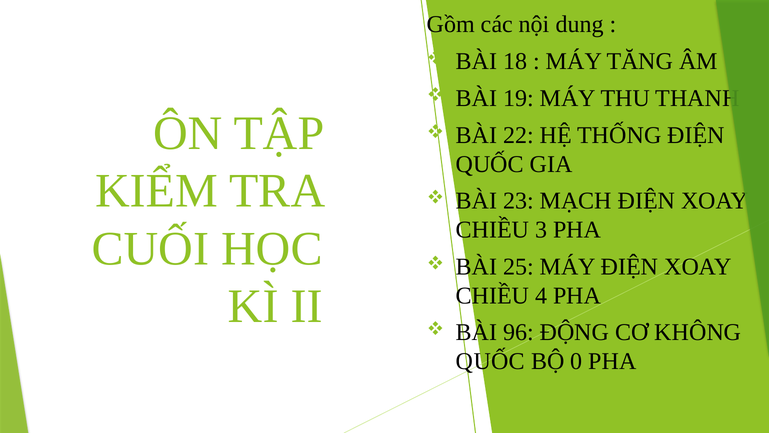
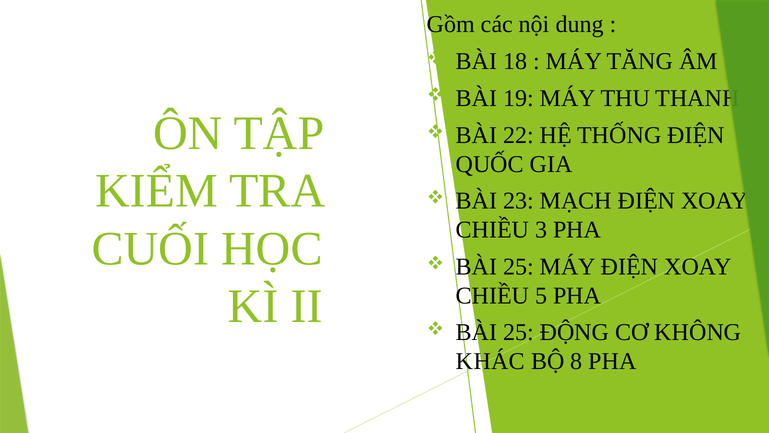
4: 4 -> 5
96 at (518, 332): 96 -> 25
QUỐC at (490, 361): QUỐC -> KHÁC
0: 0 -> 8
